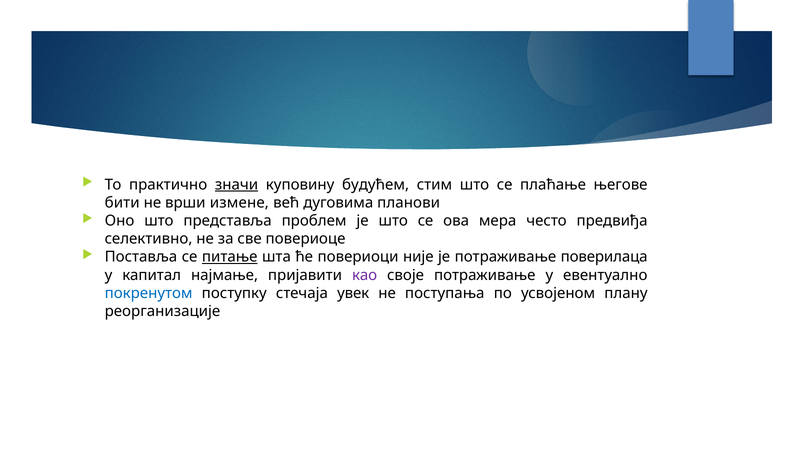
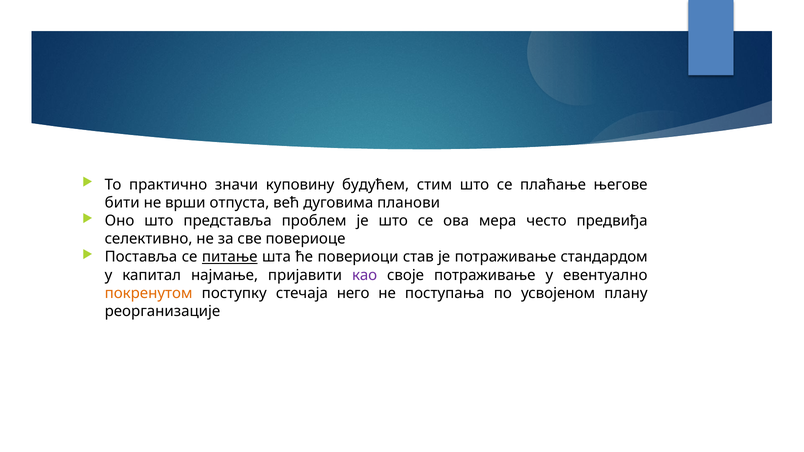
значи underline: present -> none
измене: измене -> отпуста
није: није -> став
поверилаца: поверилаца -> стандардом
покренутом colour: blue -> orange
увек: увек -> него
